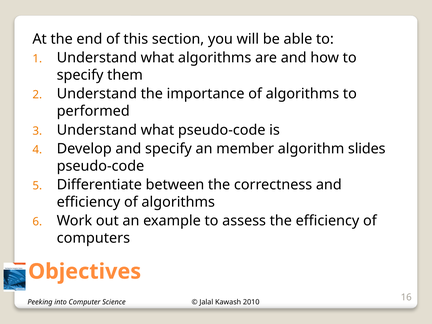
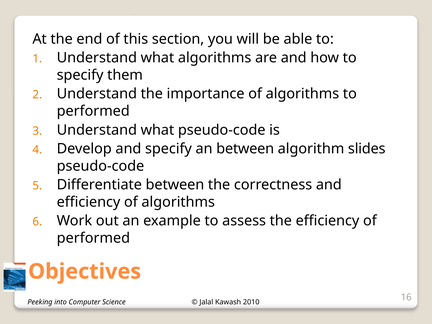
an member: member -> between
computers at (93, 238): computers -> performed
